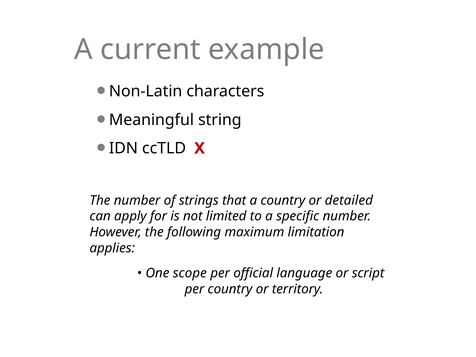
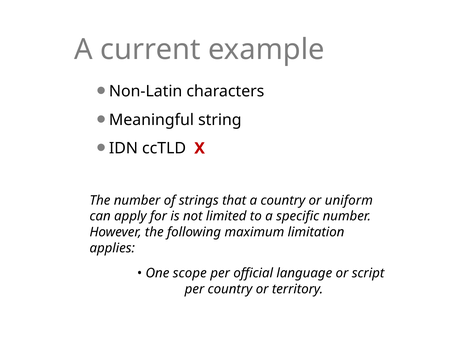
detailed: detailed -> uniform
